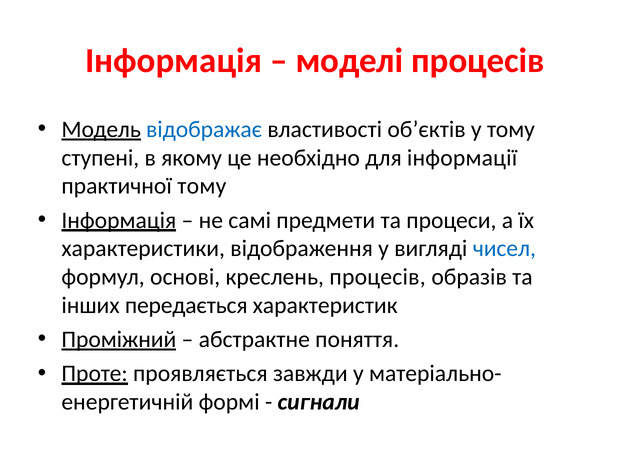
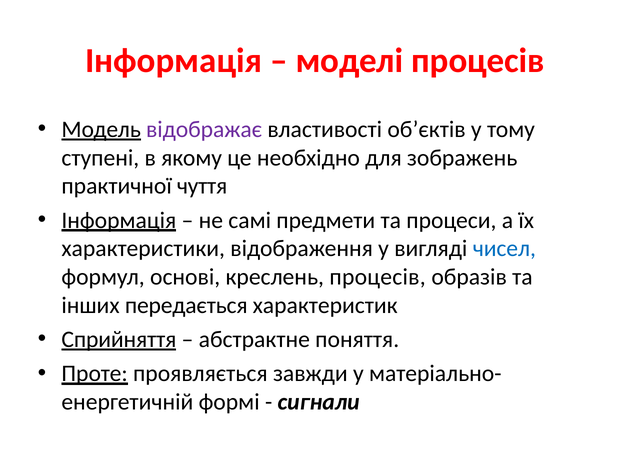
відображає colour: blue -> purple
інформації: інформації -> зображень
практичної тому: тому -> чуття
Проміжний: Проміжний -> Сприйняття
